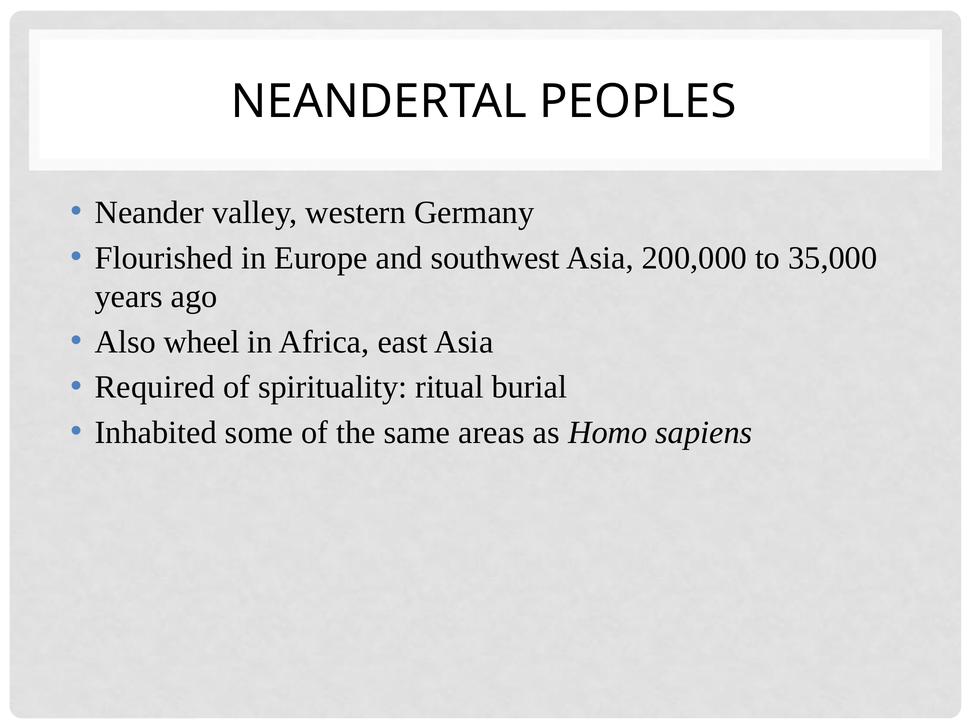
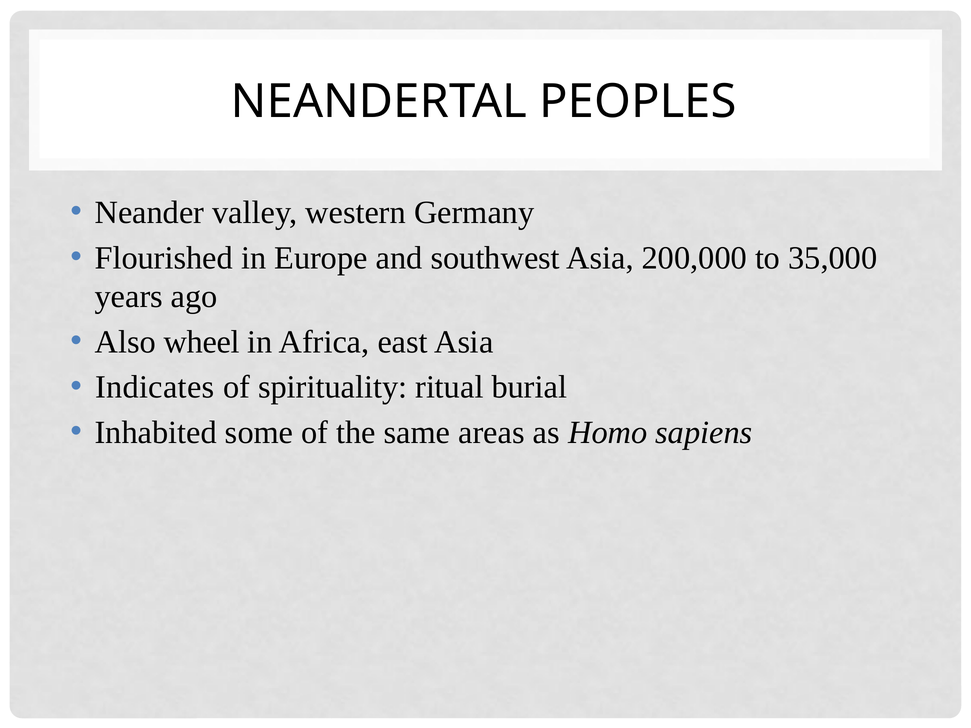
Required: Required -> Indicates
